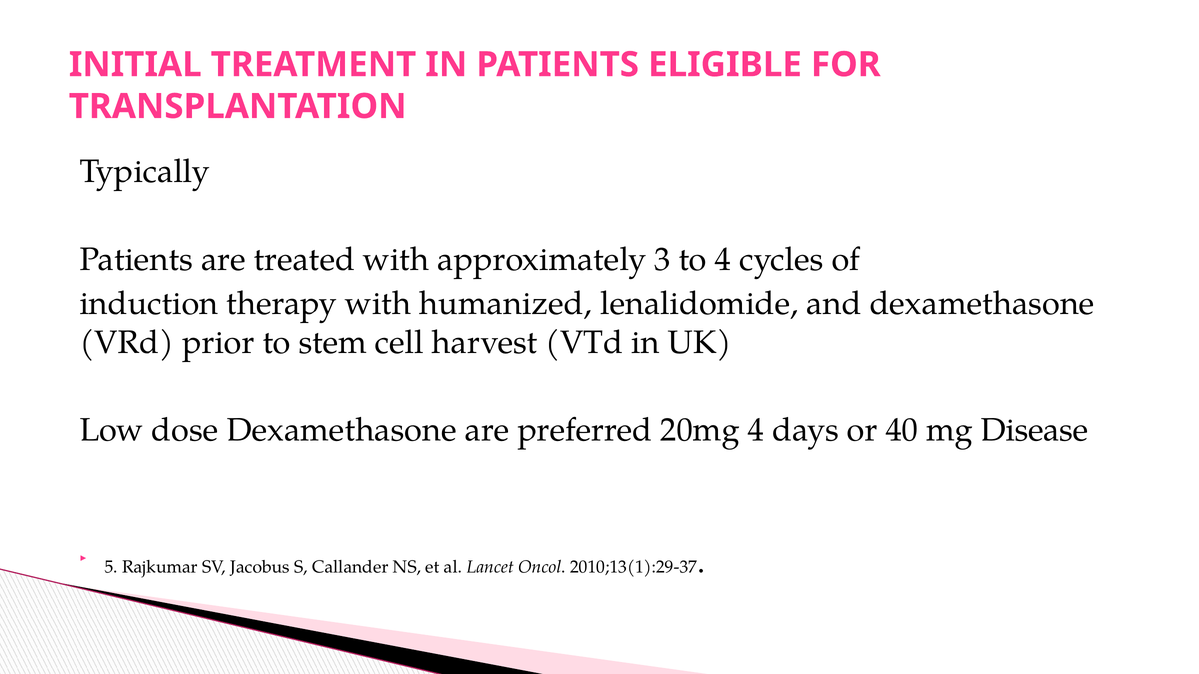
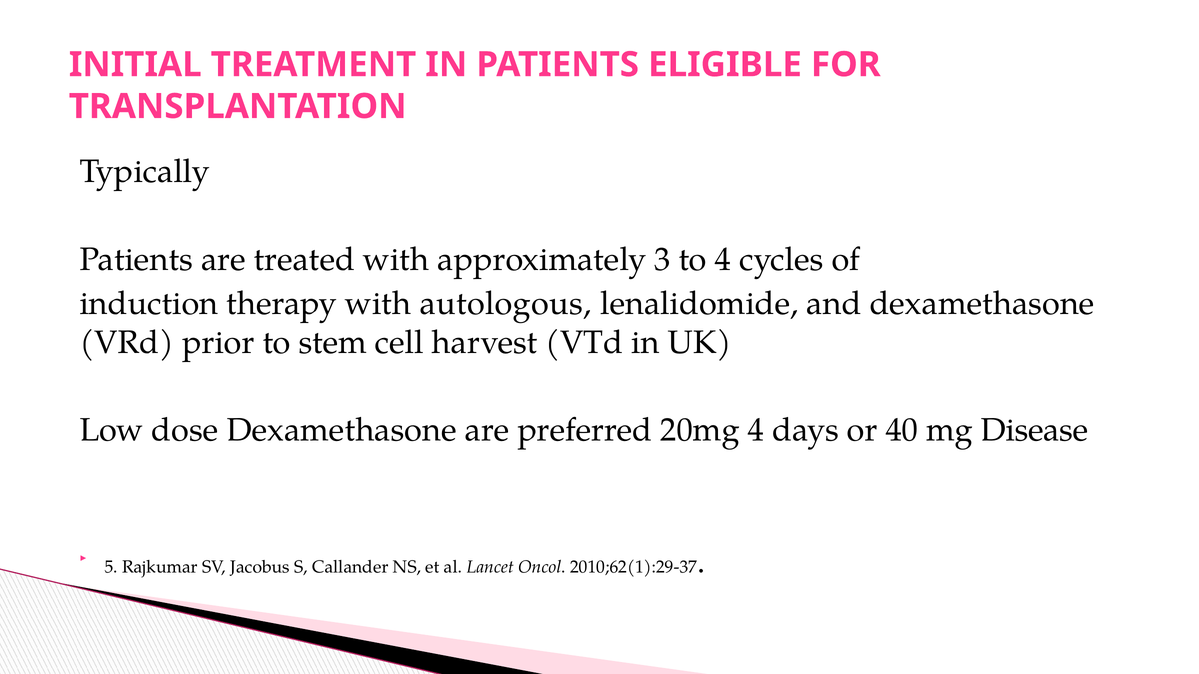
humanized: humanized -> autologous
2010;13(1):29‐37: 2010;13(1):29‐37 -> 2010;62(1):29‐37
